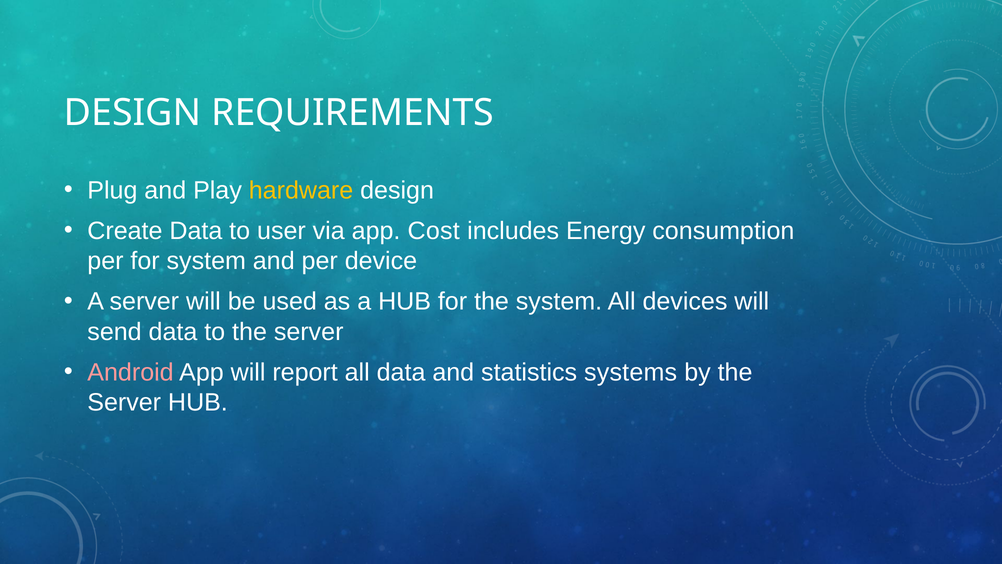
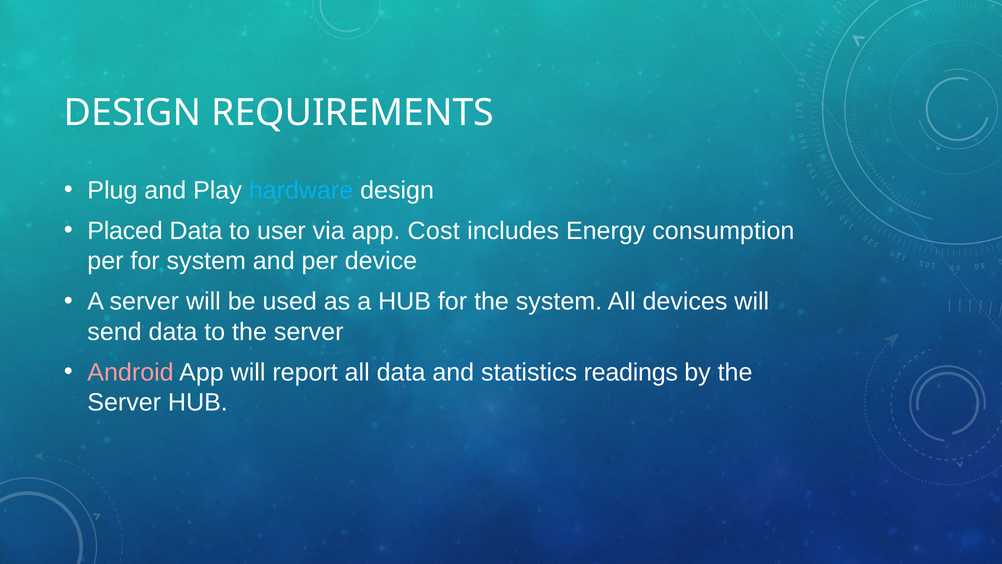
hardware colour: yellow -> light blue
Create: Create -> Placed
systems: systems -> readings
